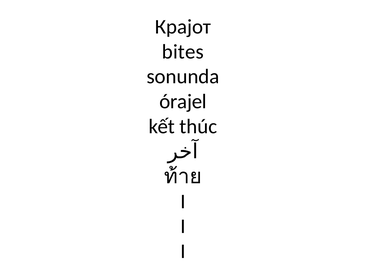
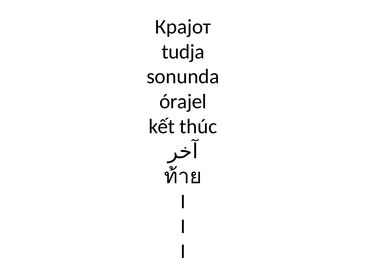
bites: bites -> tudja
